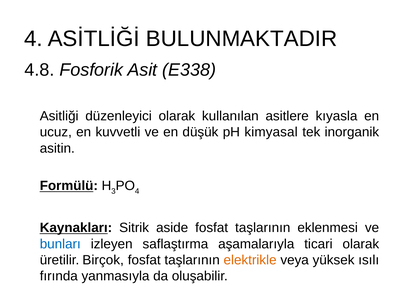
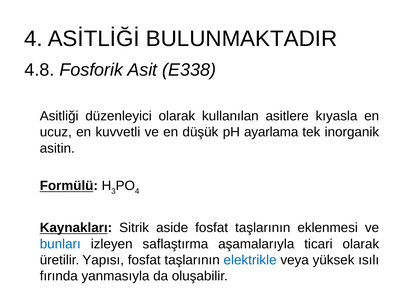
kimyasal: kimyasal -> ayarlama
Birçok: Birçok -> Yapısı
elektrikle colour: orange -> blue
